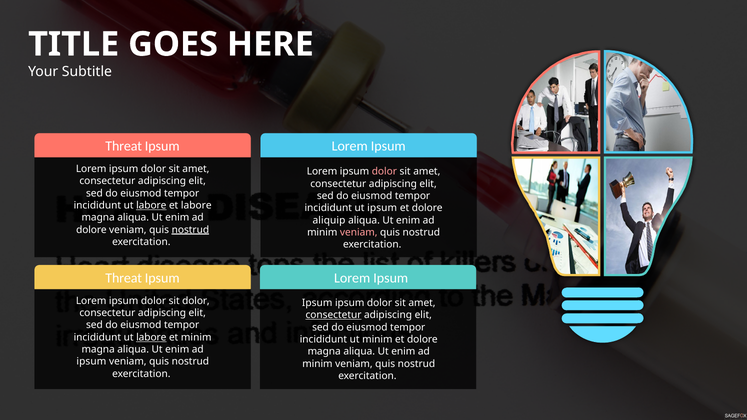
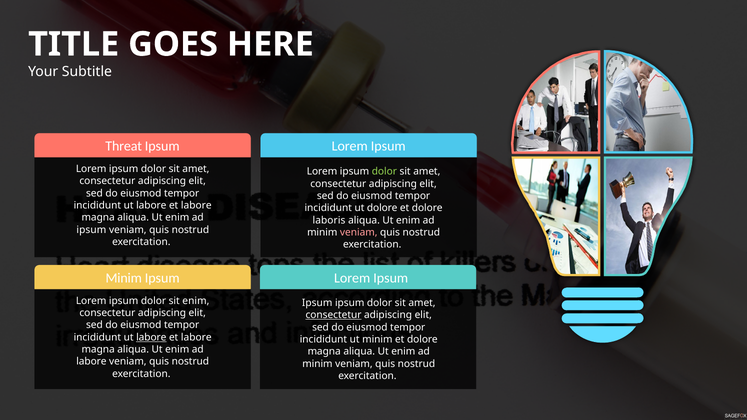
dolor at (384, 172) colour: pink -> light green
labore at (151, 205) underline: present -> none
ut ipsum: ipsum -> dolore
aliquip: aliquip -> laboris
dolore at (91, 230): dolore -> ipsum
nostrud at (190, 230) underline: present -> none
Threat at (124, 278): Threat -> Minim
sit dolor: dolor -> enim
minim at (196, 337): minim -> labore
ipsum at (91, 362): ipsum -> labore
